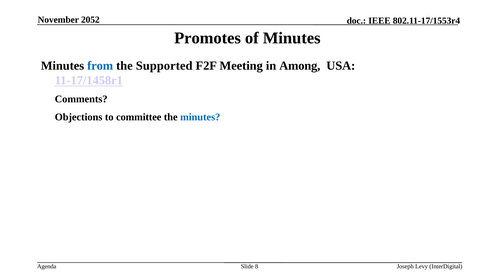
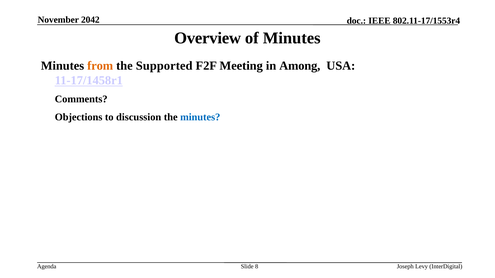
2052: 2052 -> 2042
Promotes: Promotes -> Overview
from colour: blue -> orange
committee: committee -> discussion
